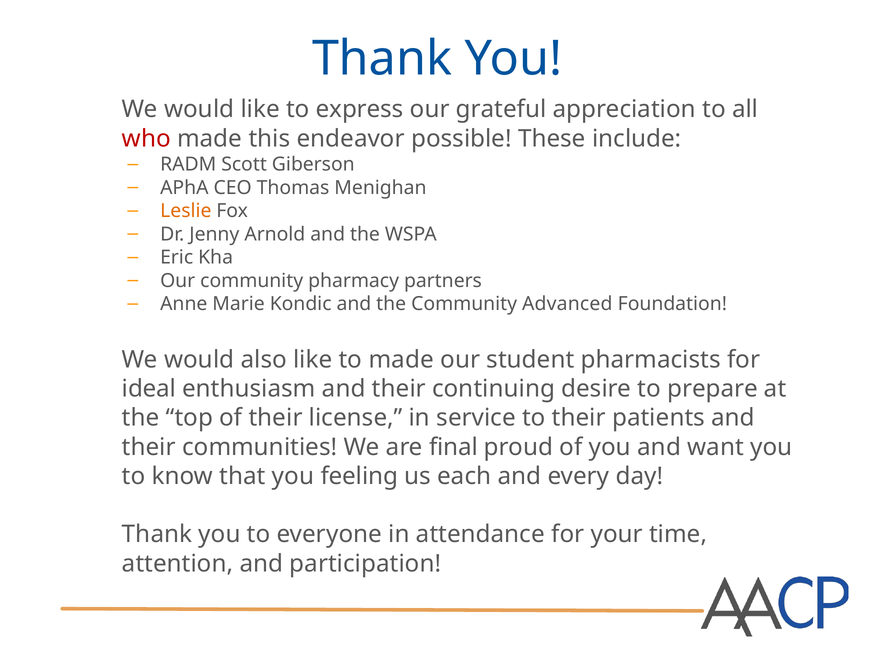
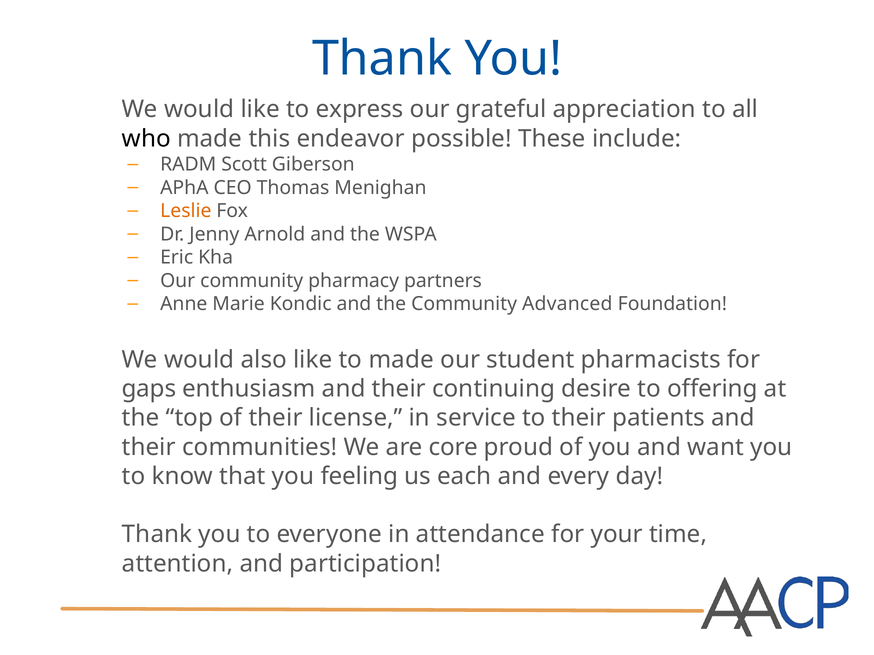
who colour: red -> black
ideal: ideal -> gaps
prepare: prepare -> offering
final: final -> core
